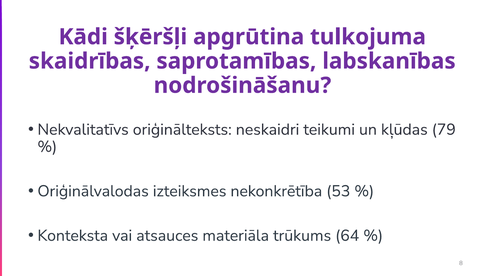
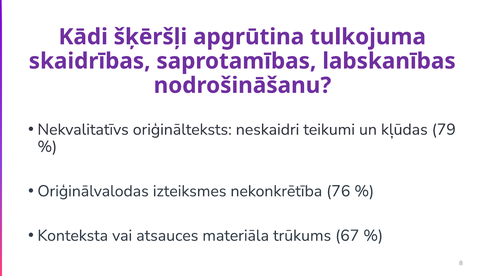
53: 53 -> 76
64: 64 -> 67
